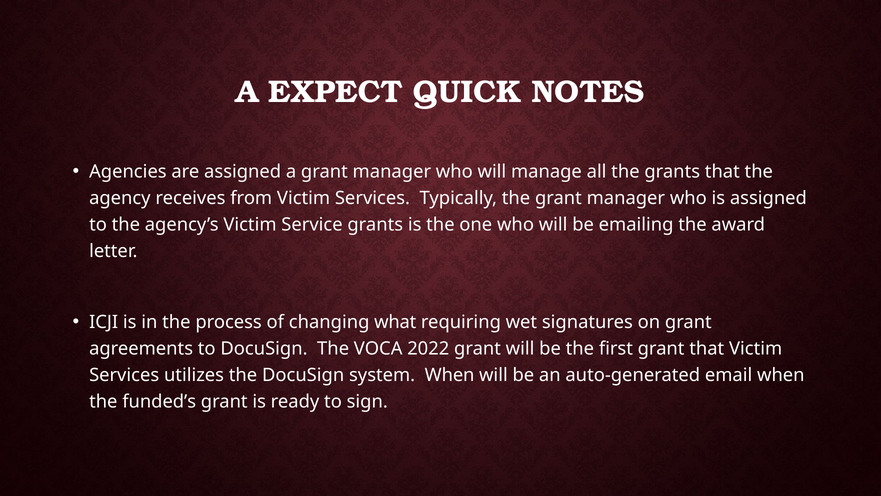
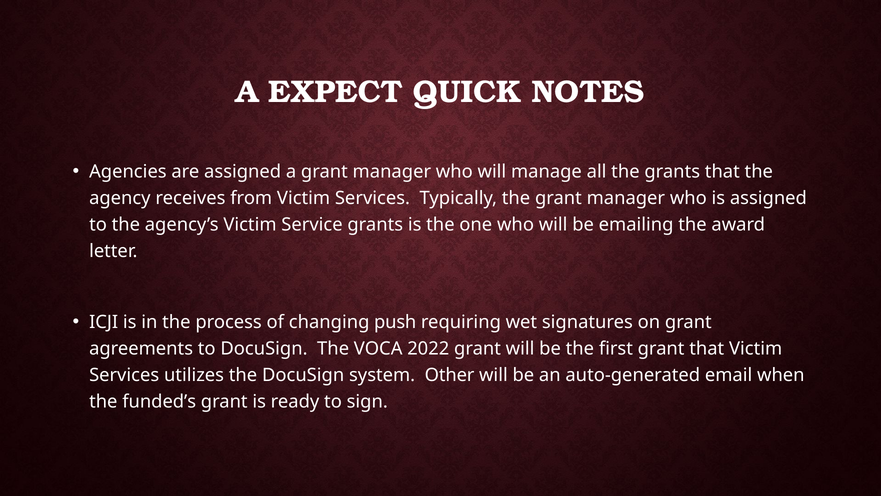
what: what -> push
system When: When -> Other
